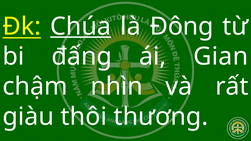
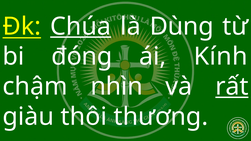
Đông: Đông -> Dùng
đấng: đấng -> đóng
Gian: Gian -> Kính
rất underline: none -> present
